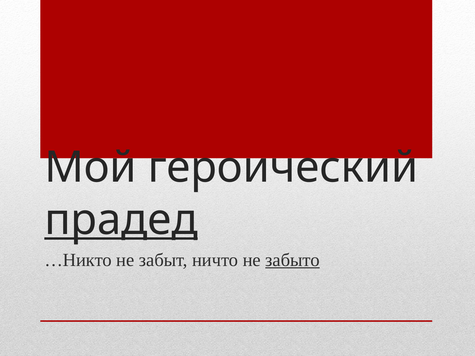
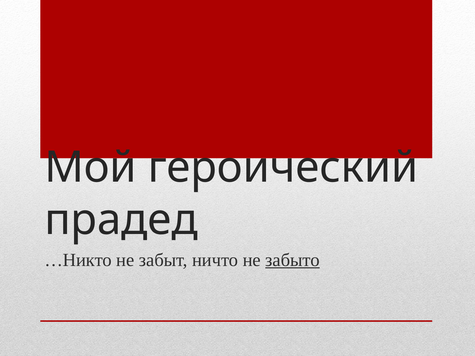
прадед underline: present -> none
